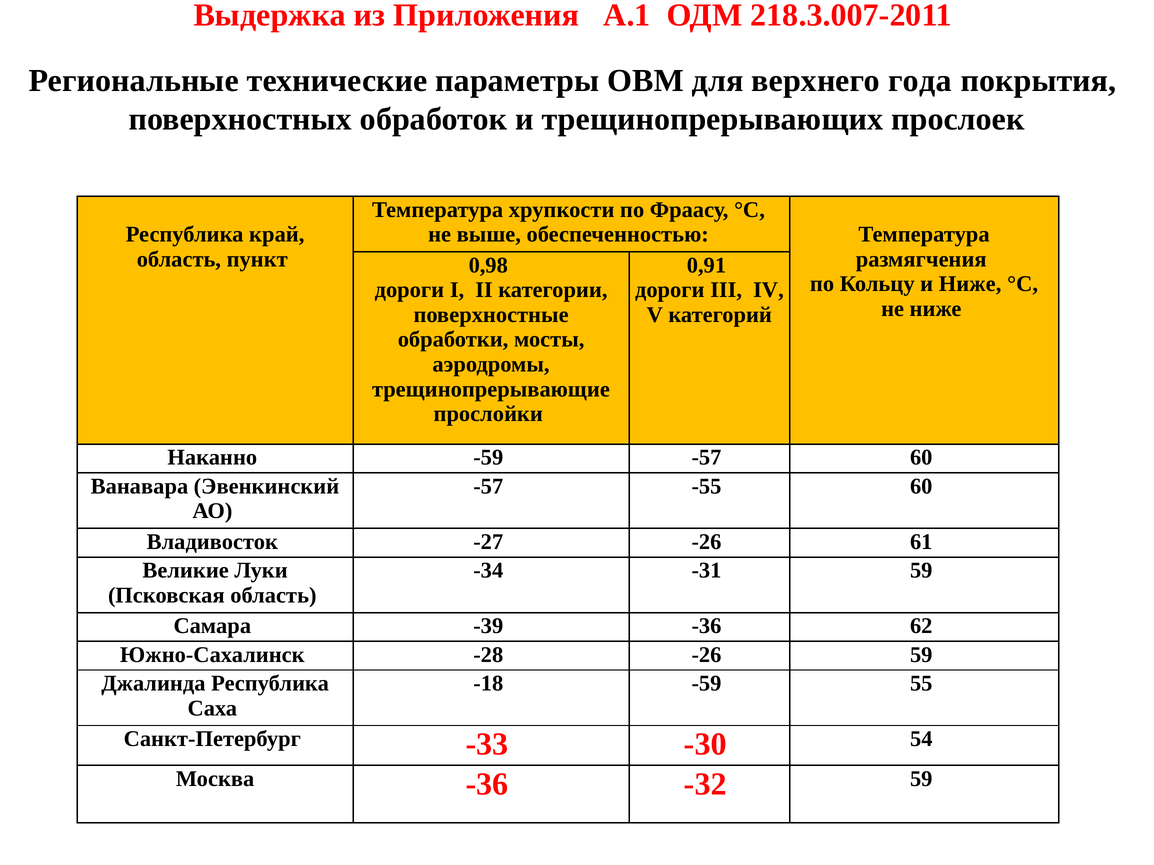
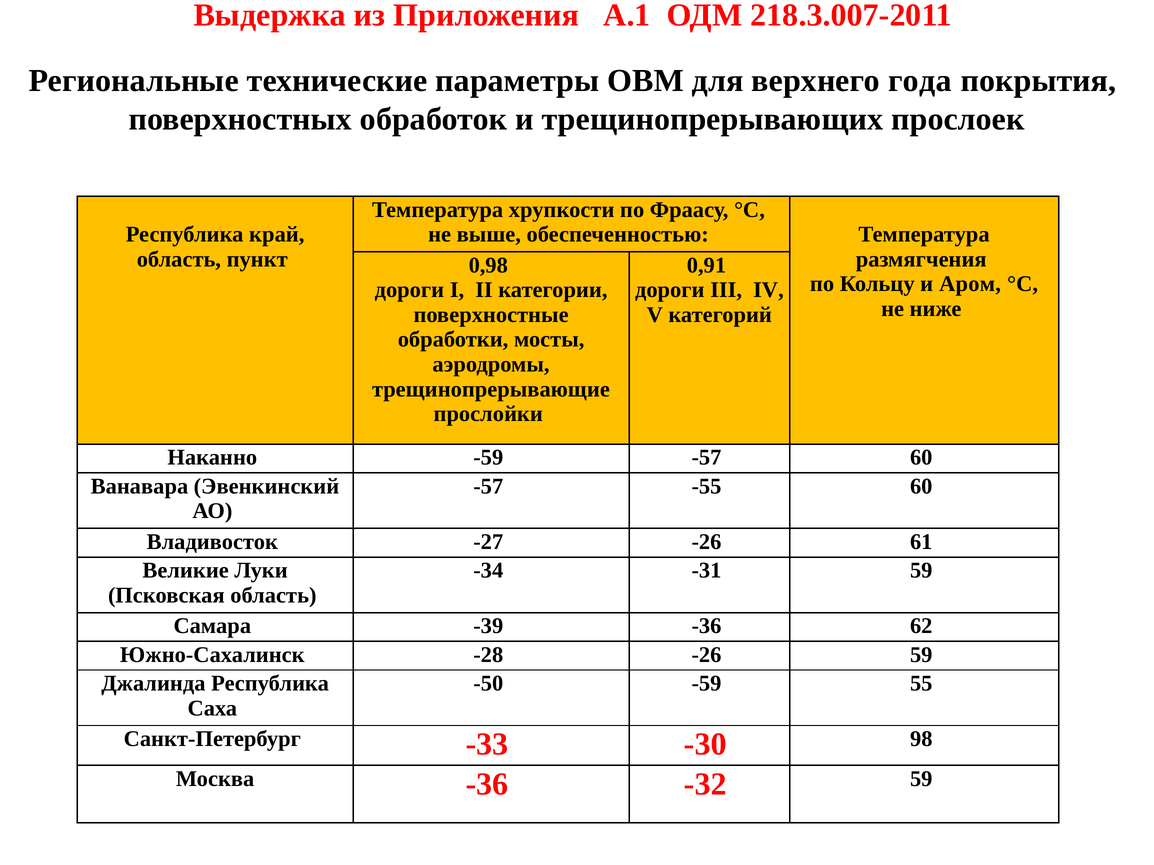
и Ниже: Ниже -> Аром
-18: -18 -> -50
54: 54 -> 98
